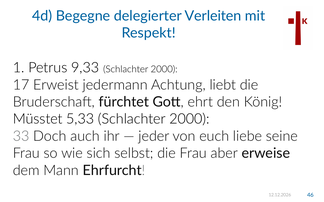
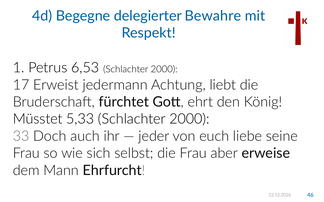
Verleiten: Verleiten -> Bewahre
9,33: 9,33 -> 6,53
